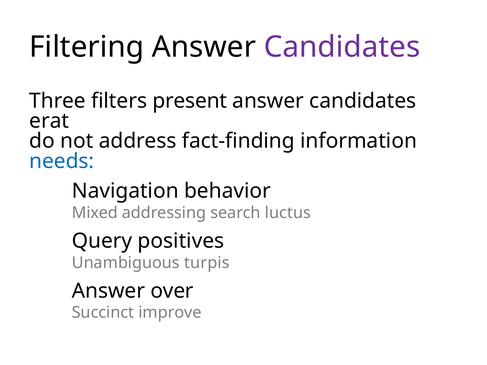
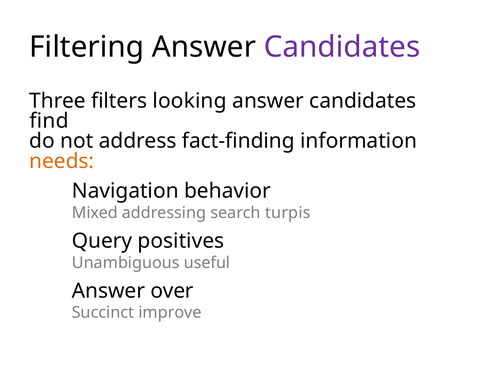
present: present -> looking
erat: erat -> find
needs colour: blue -> orange
luctus: luctus -> turpis
turpis: turpis -> useful
